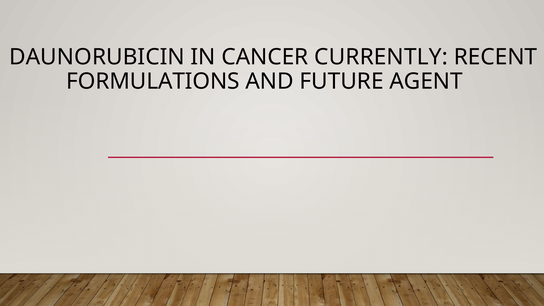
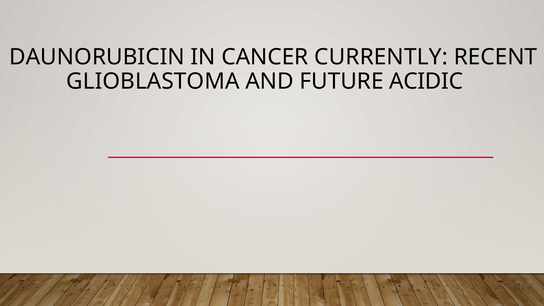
FORMULATIONS: FORMULATIONS -> GLIOBLASTOMA
AGENT: AGENT -> ACIDIC
